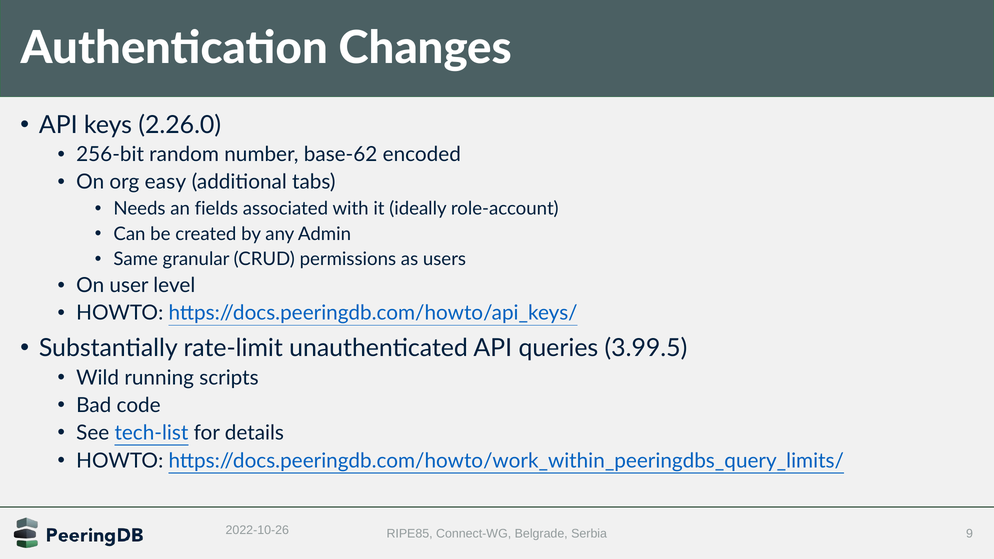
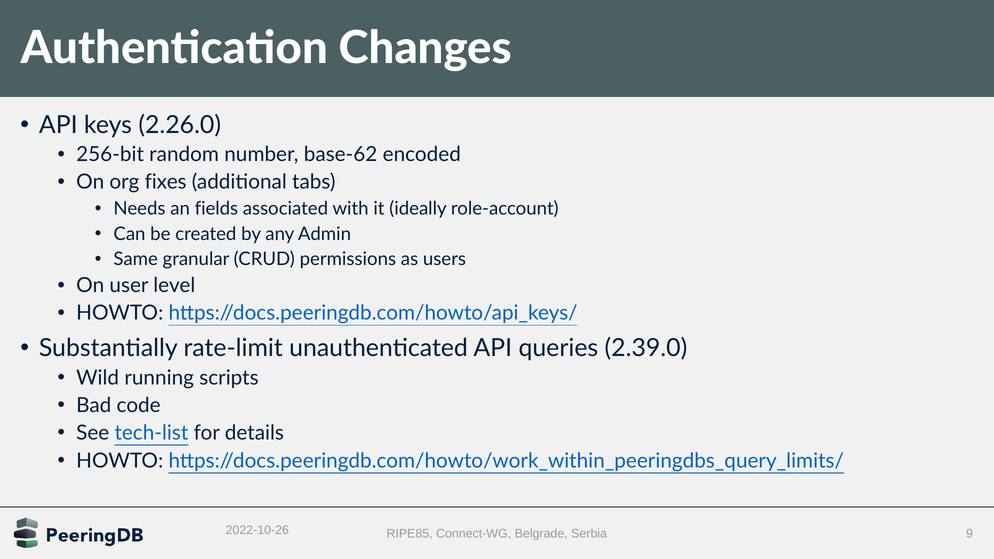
easy: easy -> fixes
3.99.5: 3.99.5 -> 2.39.0
